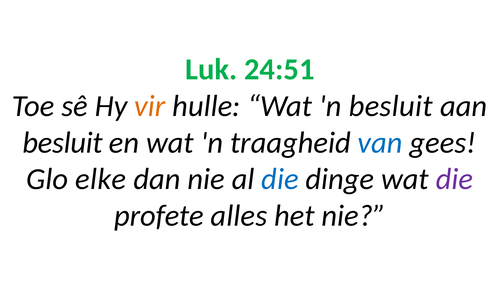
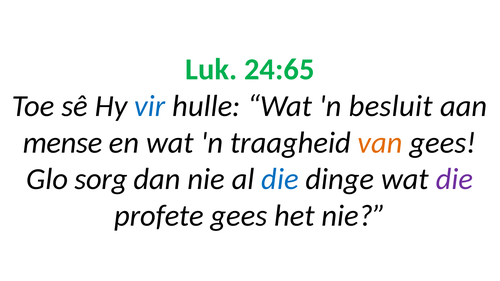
24:51: 24:51 -> 24:65
vir colour: orange -> blue
besluit at (63, 143): besluit -> mense
van colour: blue -> orange
elke: elke -> sorg
profete alles: alles -> gees
